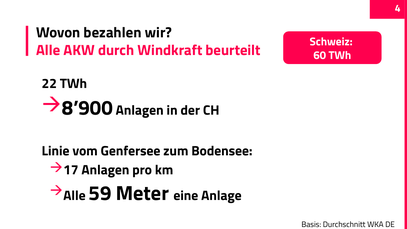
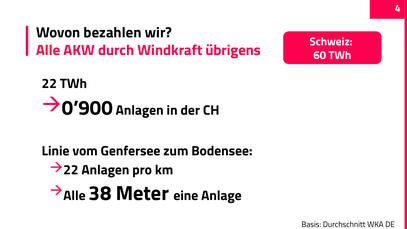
beurteilt: beurteilt -> übrigens
8’900: 8’900 -> 0’900
17 at (71, 170): 17 -> 22
59: 59 -> 38
